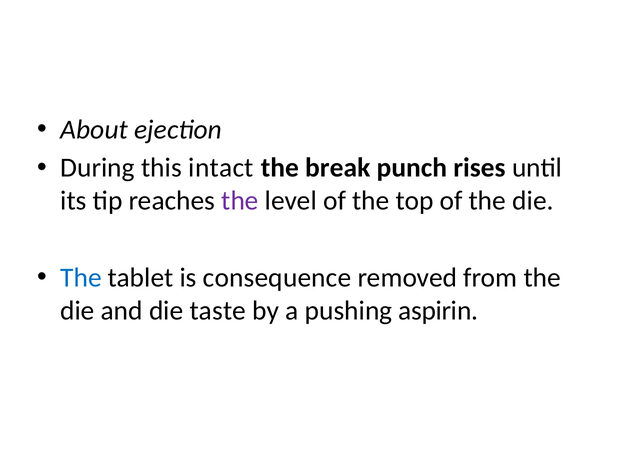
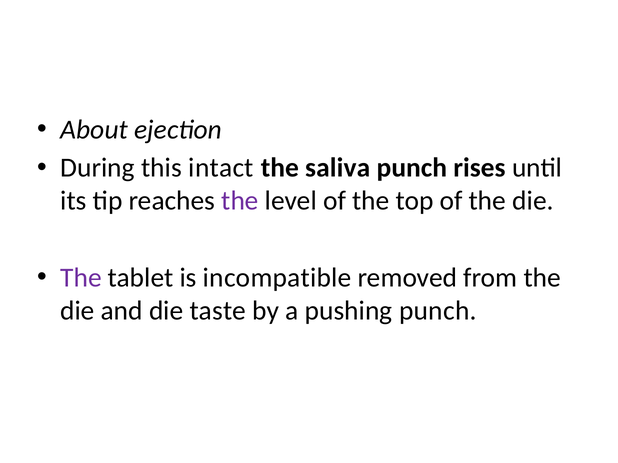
break: break -> saliva
The at (81, 278) colour: blue -> purple
consequence: consequence -> incompatible
pushing aspirin: aspirin -> punch
